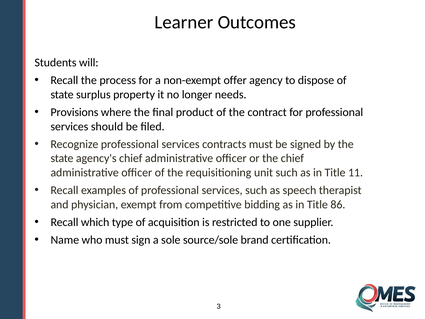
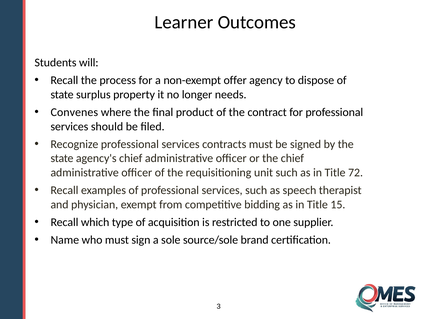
Provisions: Provisions -> Convenes
11: 11 -> 72
86: 86 -> 15
